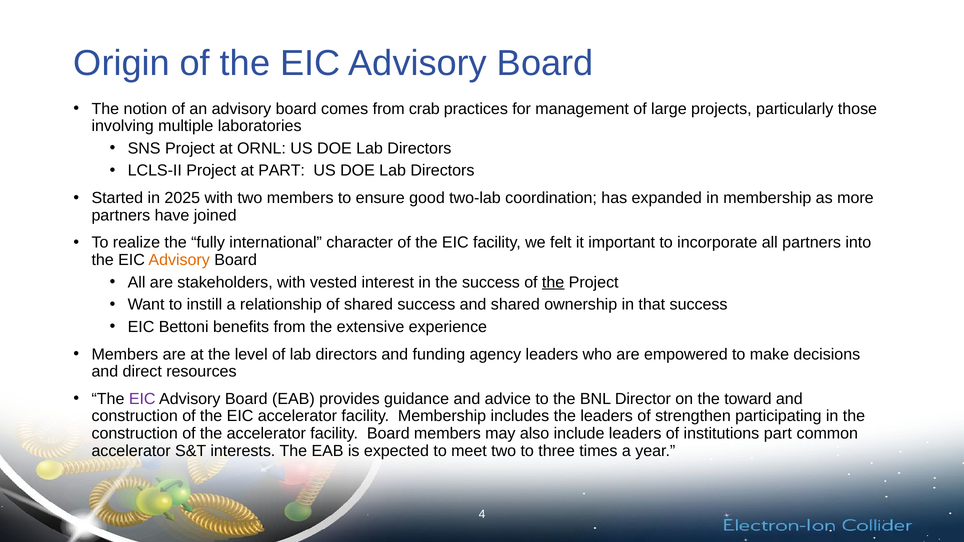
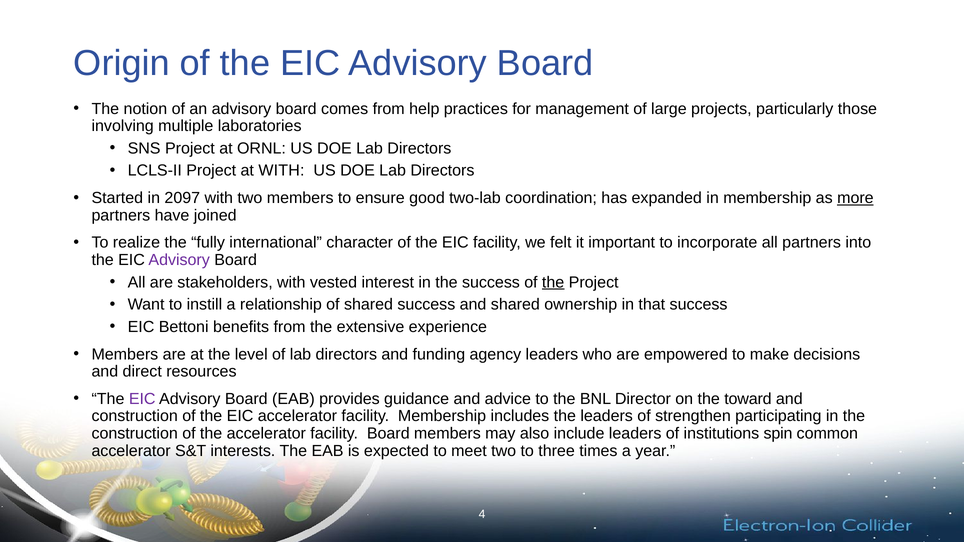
crab: crab -> help
at PART: PART -> WITH
2025: 2025 -> 2097
more underline: none -> present
Advisory at (179, 260) colour: orange -> purple
institutions part: part -> spin
